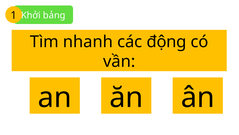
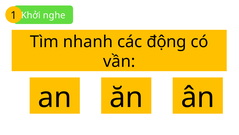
bảng: bảng -> nghe
